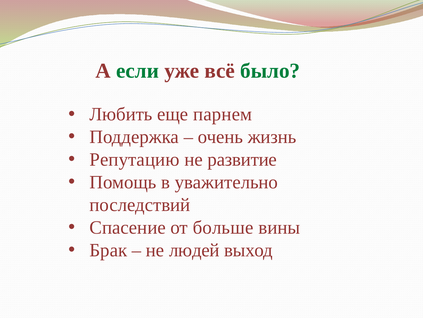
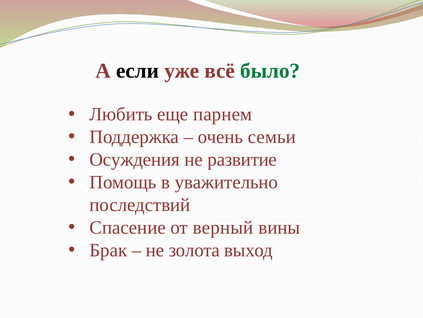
если colour: green -> black
жизнь: жизнь -> семьи
Репутацию: Репутацию -> Осуждения
больше: больше -> верный
людей: людей -> золота
